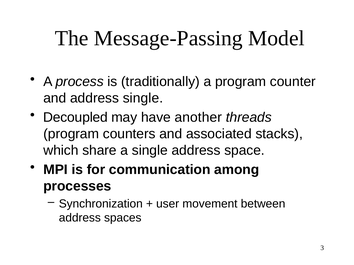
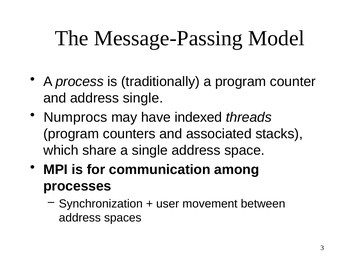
Decoupled: Decoupled -> Numprocs
another: another -> indexed
